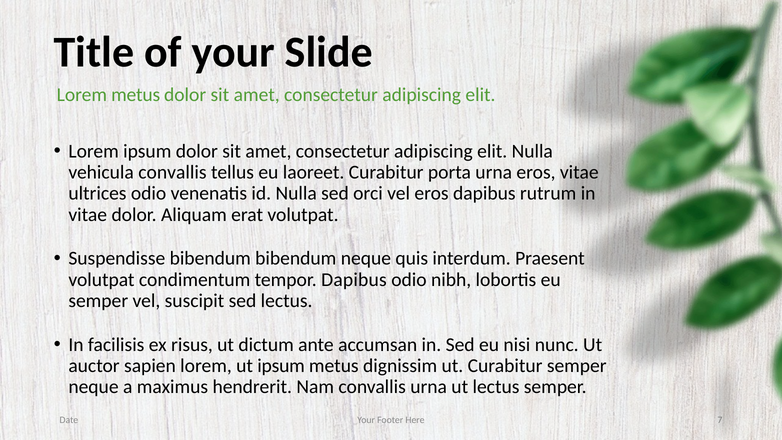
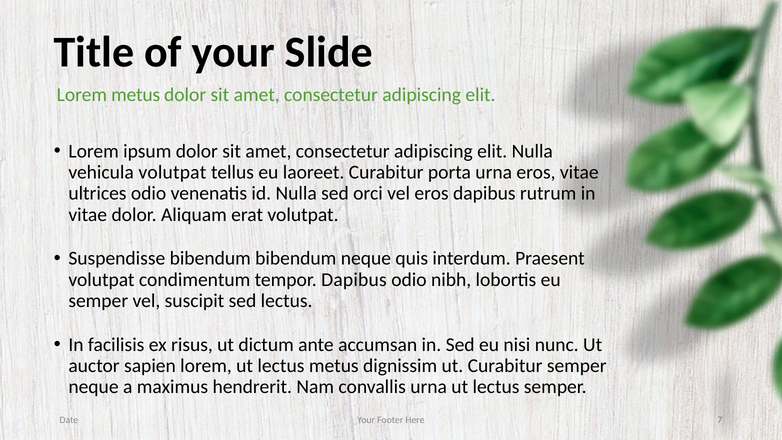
vehicula convallis: convallis -> volutpat
lorem ut ipsum: ipsum -> lectus
